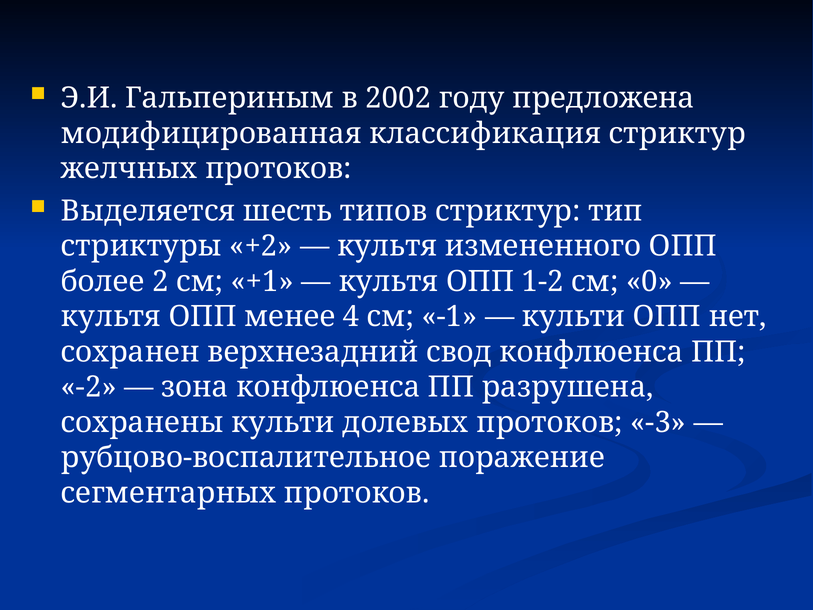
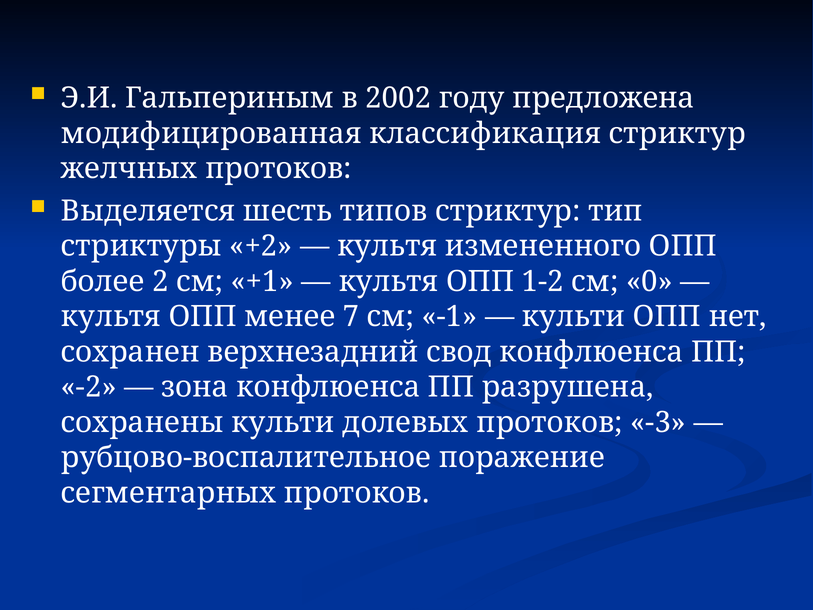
4: 4 -> 7
